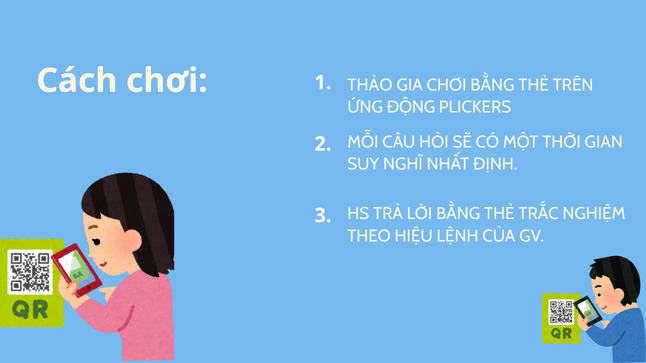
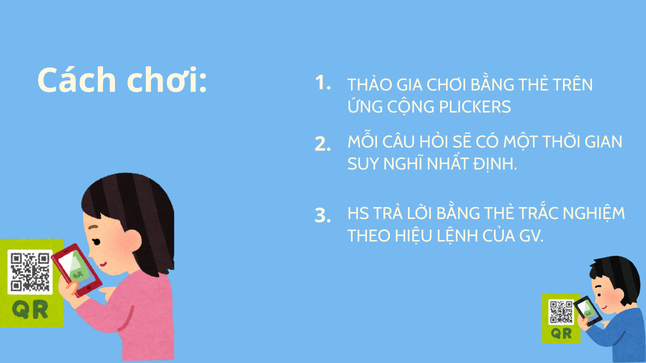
ĐỘNG: ĐỘNG -> CỘNG
